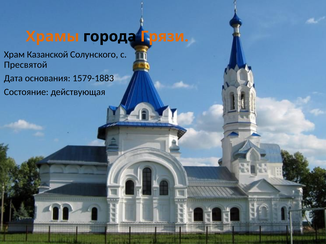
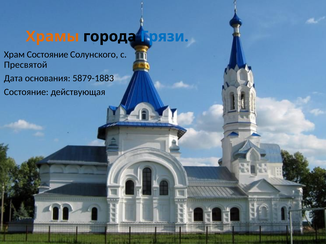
Грязи colour: orange -> blue
Храм Казанской: Казанской -> Состояние
1579-1883: 1579-1883 -> 5879-1883
